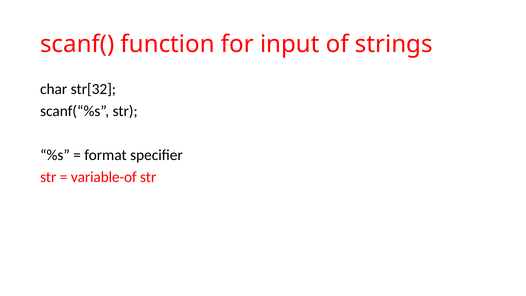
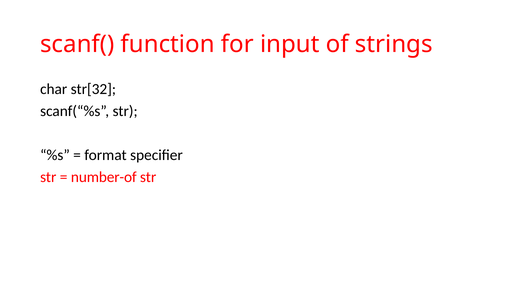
variable-of: variable-of -> number-of
